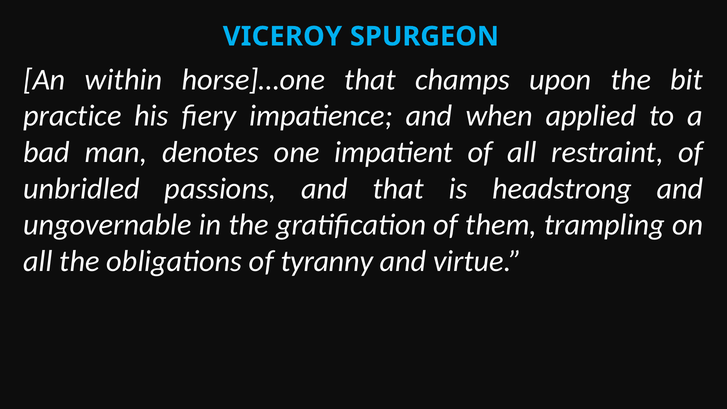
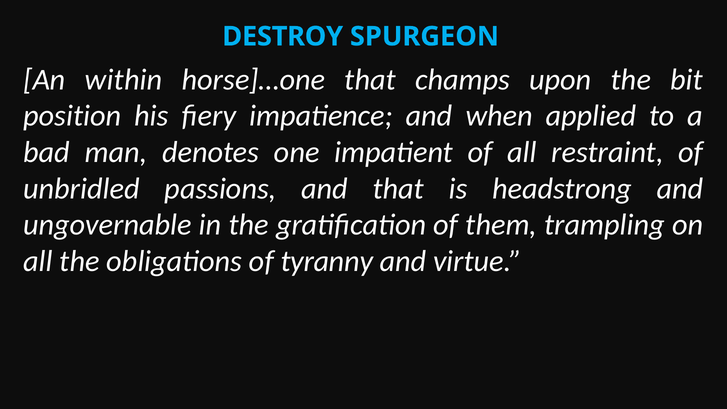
VICEROY: VICEROY -> DESTROY
practice: practice -> position
